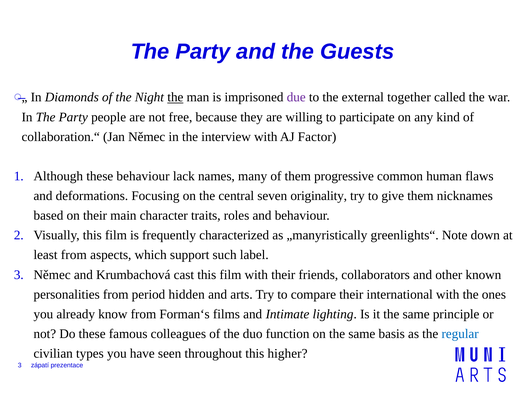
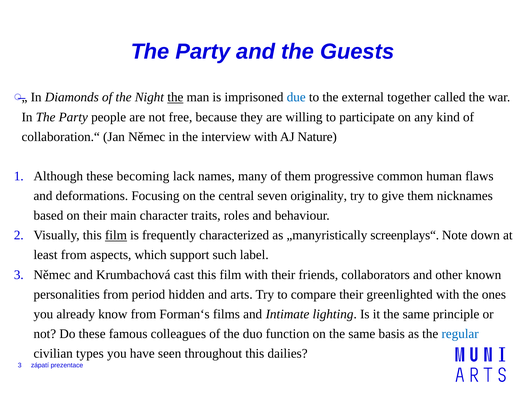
due colour: purple -> blue
Factor: Factor -> Nature
these behaviour: behaviour -> becoming
film at (116, 235) underline: none -> present
greenlights“: greenlights“ -> screenplays“
international: international -> greenlighted
higher: higher -> dailies
